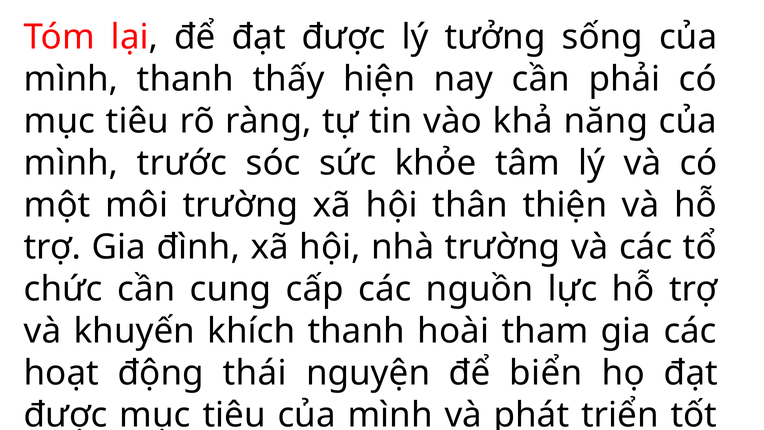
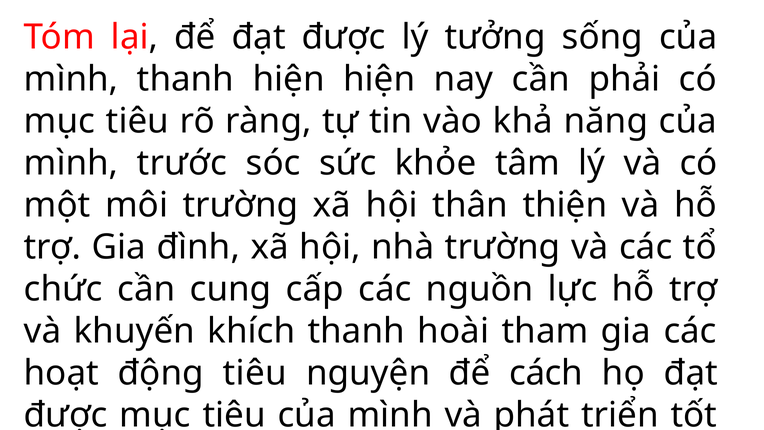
thanh thấy: thấy -> hiện
động thái: thái -> tiêu
biển: biển -> cách
